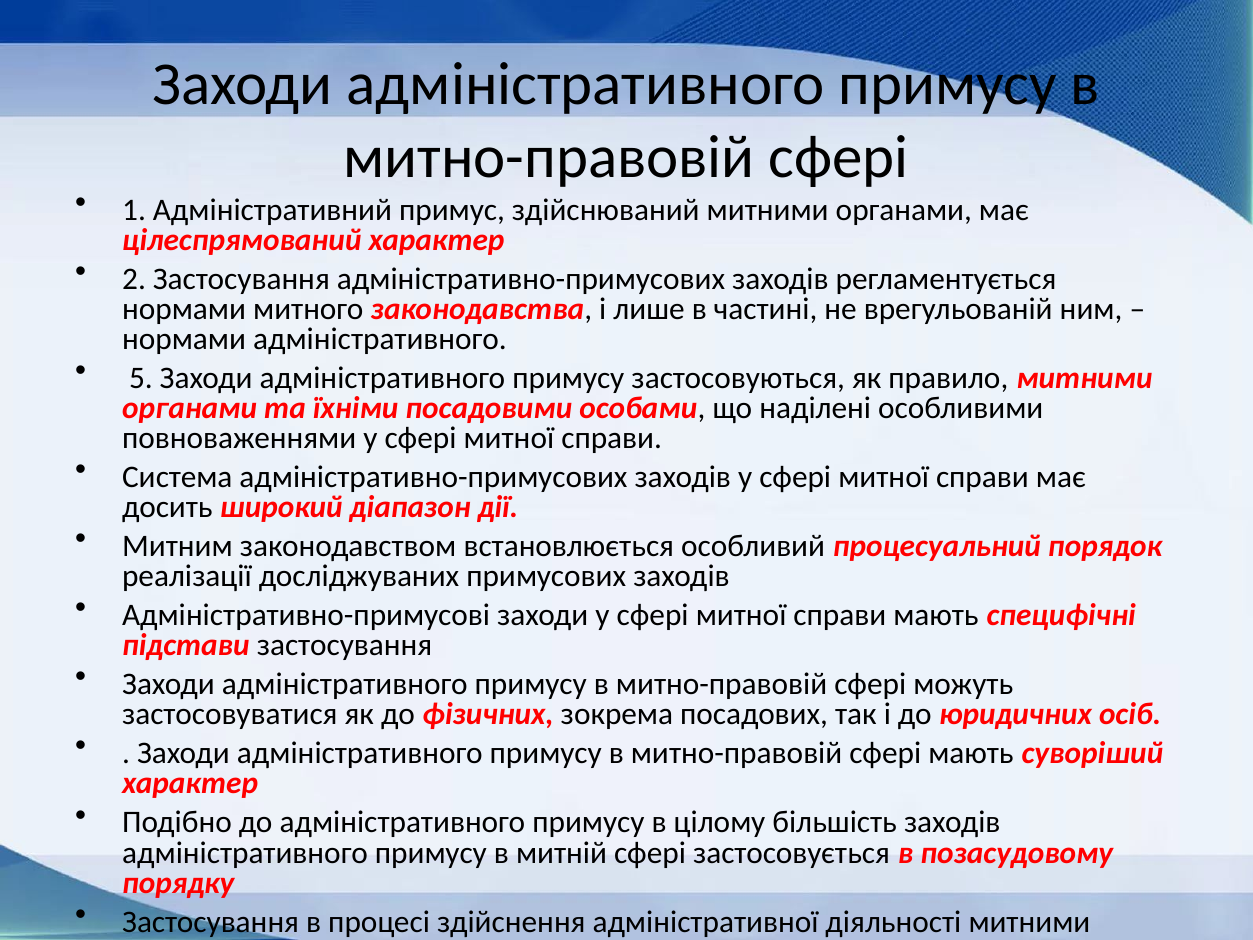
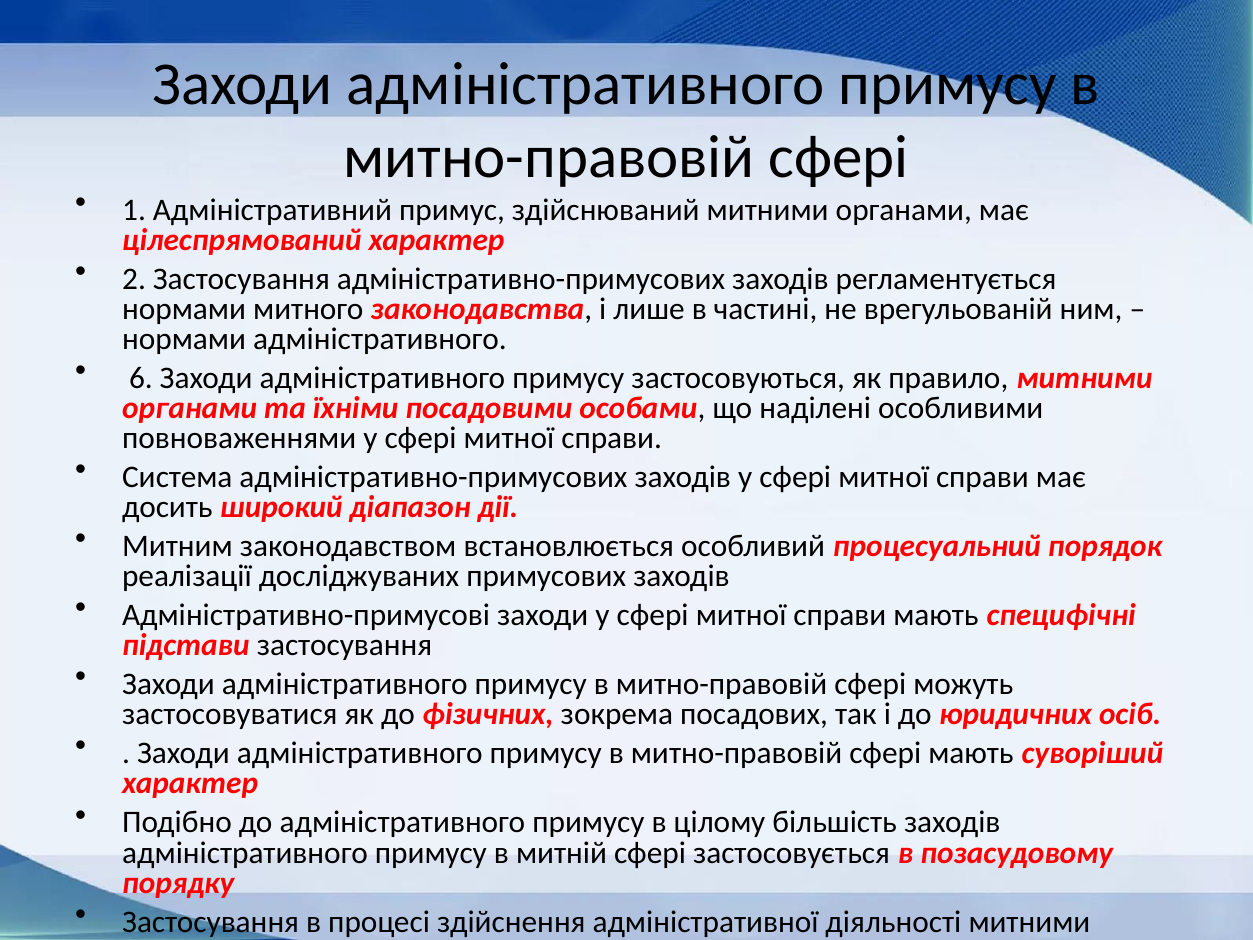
5: 5 -> 6
